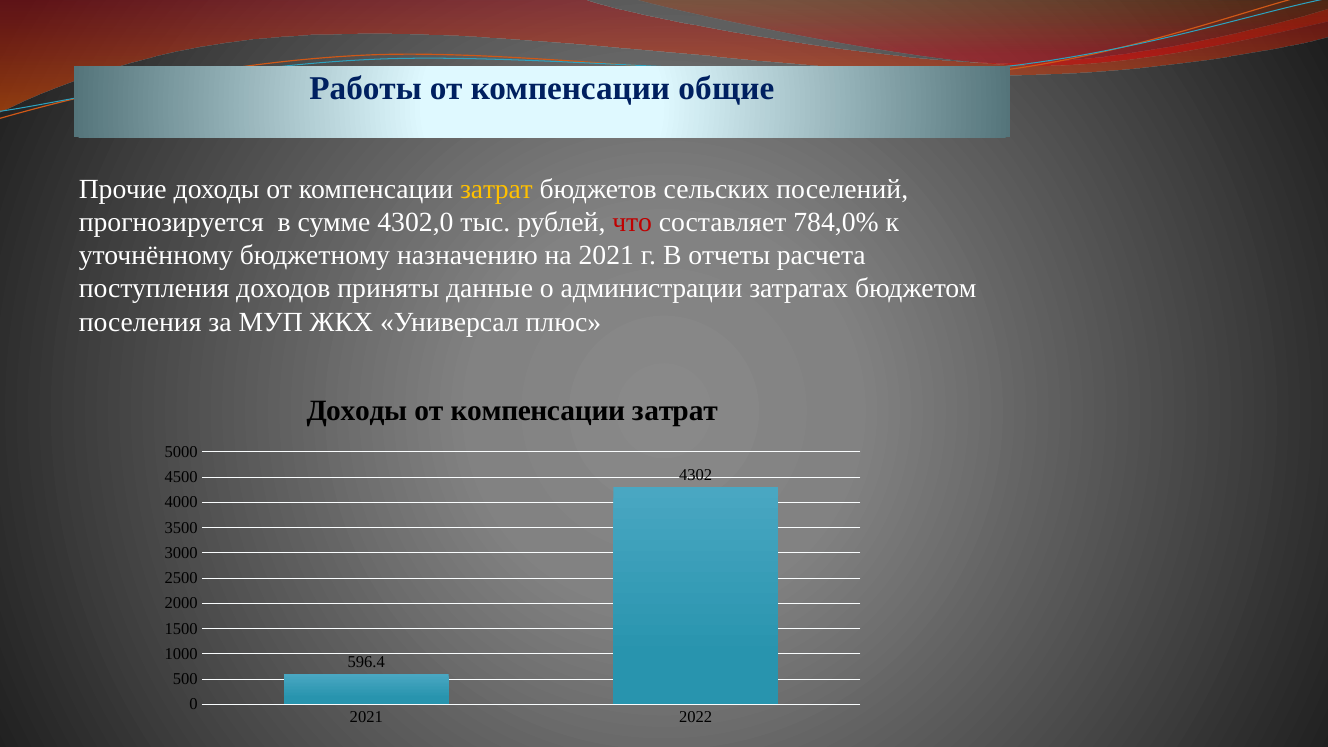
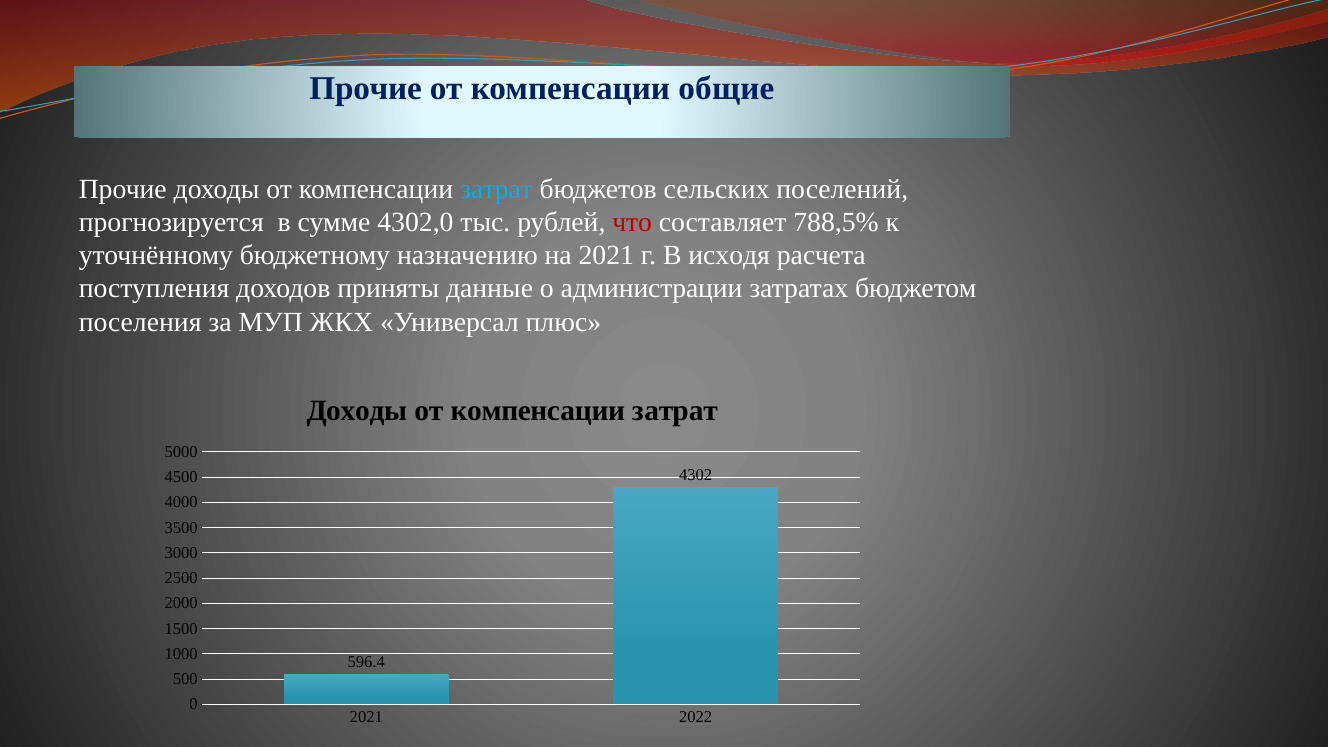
Работы at (366, 89): Работы -> Прочие
затрат at (496, 189) colour: yellow -> light blue
784,0%: 784,0% -> 788,5%
отчеты: отчеты -> исходя
